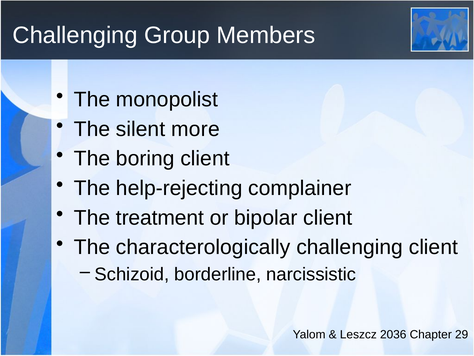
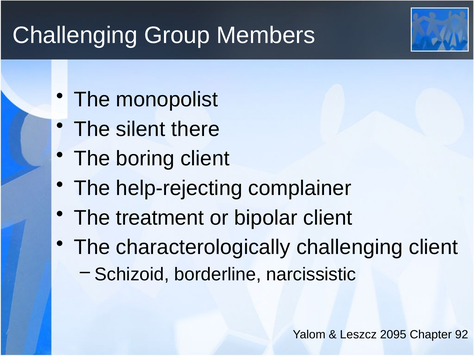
more: more -> there
2036: 2036 -> 2095
29: 29 -> 92
